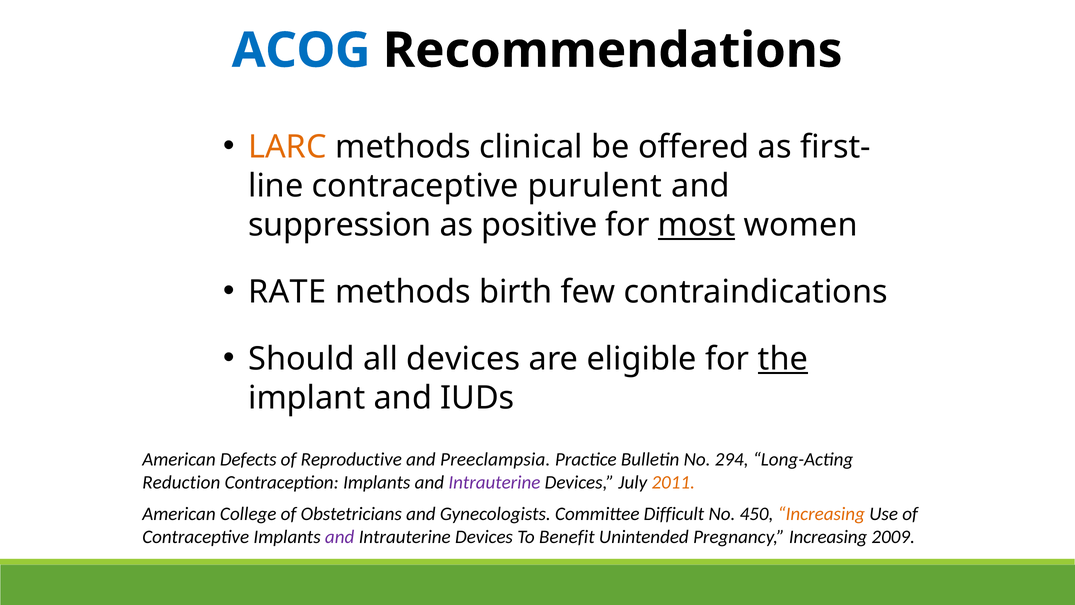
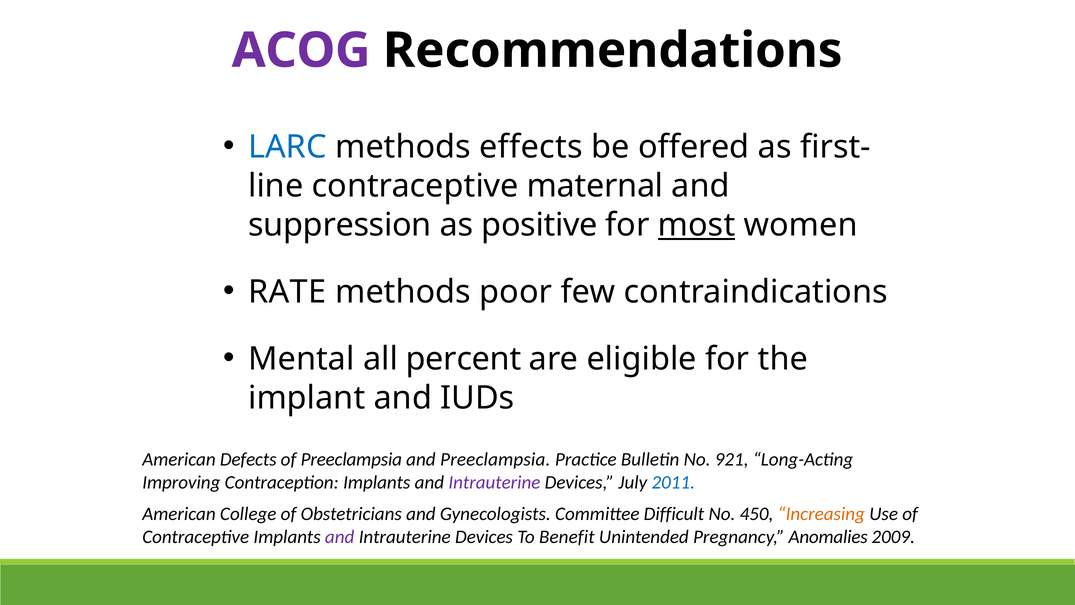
ACOG colour: blue -> purple
LARC colour: orange -> blue
clinical: clinical -> effects
purulent: purulent -> maternal
birth: birth -> poor
Should: Should -> Mental
all devices: devices -> percent
the underline: present -> none
of Reproductive: Reproductive -> Preeclampsia
294: 294 -> 921
Reduction: Reduction -> Improving
2011 colour: orange -> blue
Pregnancy Increasing: Increasing -> Anomalies
